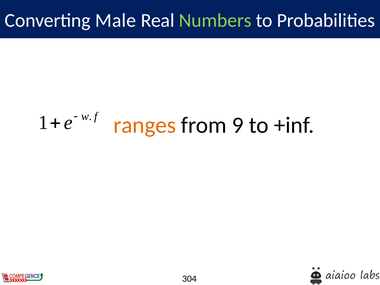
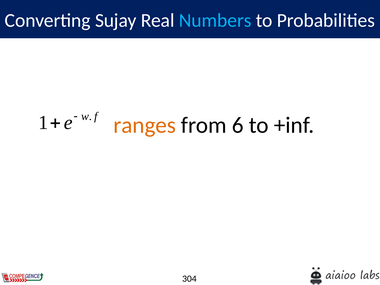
Male: Male -> Sujay
Numbers colour: light green -> light blue
9: 9 -> 6
